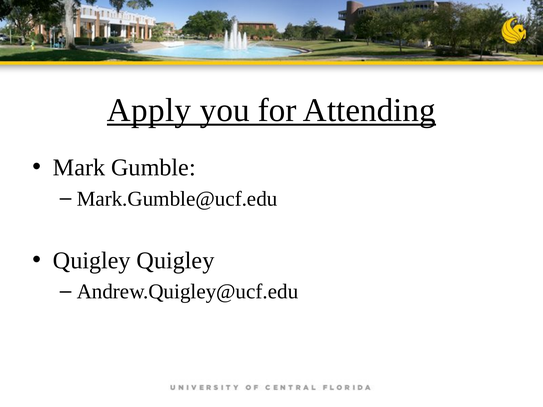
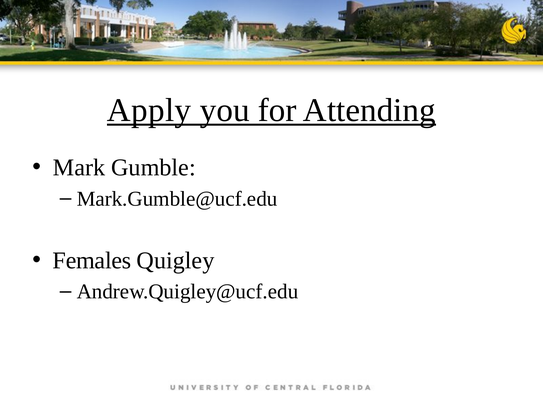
Quigley at (92, 261): Quigley -> Females
